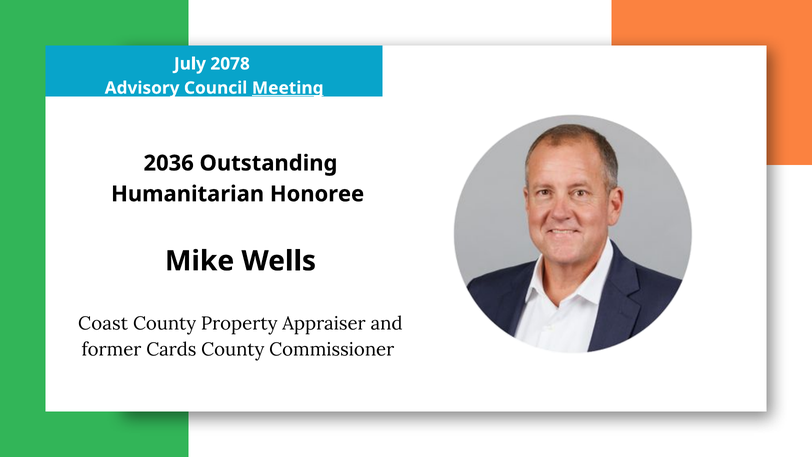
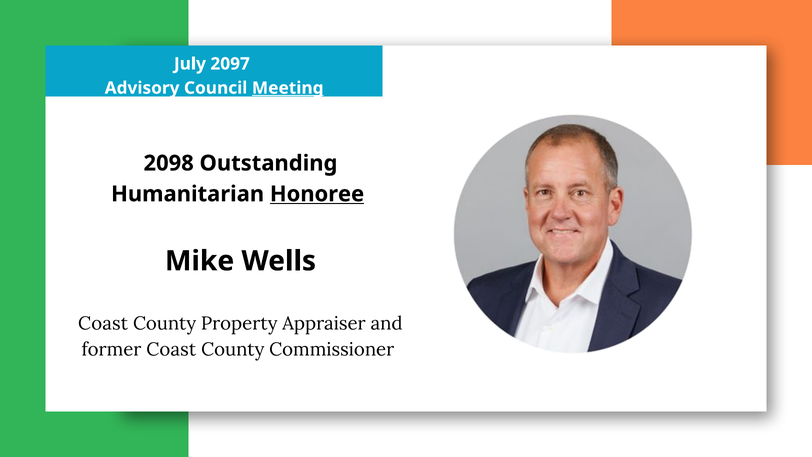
2078: 2078 -> 2097
2036: 2036 -> 2098
Honoree underline: none -> present
former Cards: Cards -> Coast
